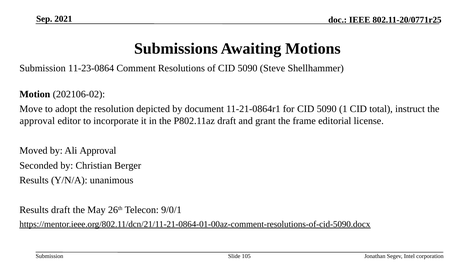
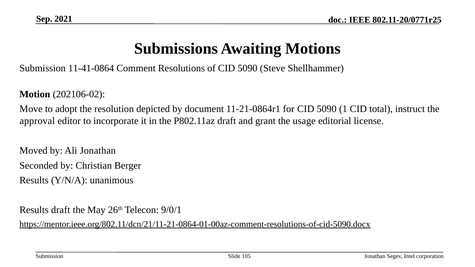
11-23-0864: 11-23-0864 -> 11-41-0864
frame: frame -> usage
Ali Approval: Approval -> Jonathan
